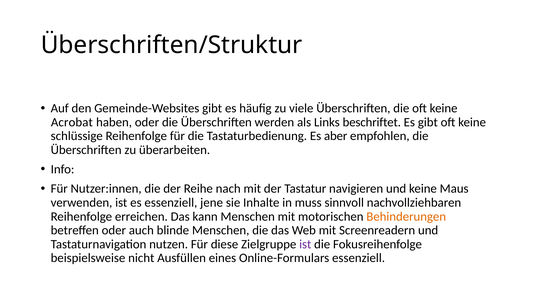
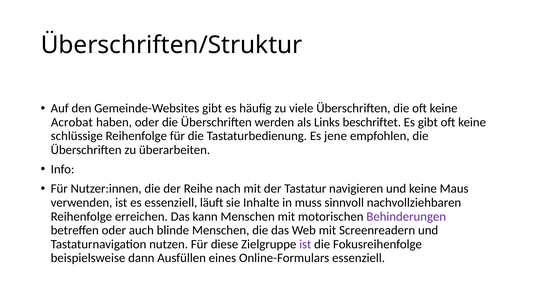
aber: aber -> jene
jene: jene -> läuft
Behinderungen colour: orange -> purple
nicht: nicht -> dann
